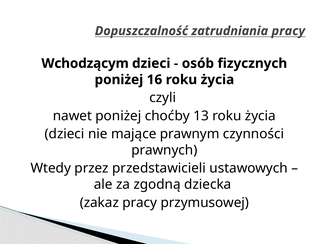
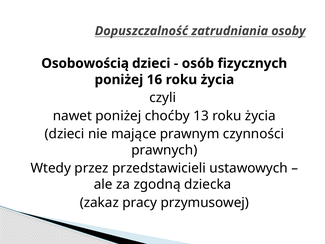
zatrudniania pracy: pracy -> osoby
Wchodzącym: Wchodzącym -> Osobowością
